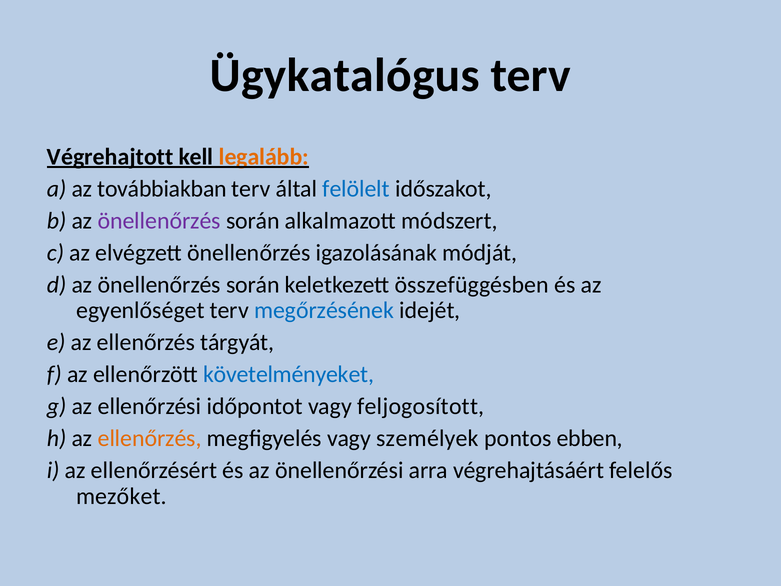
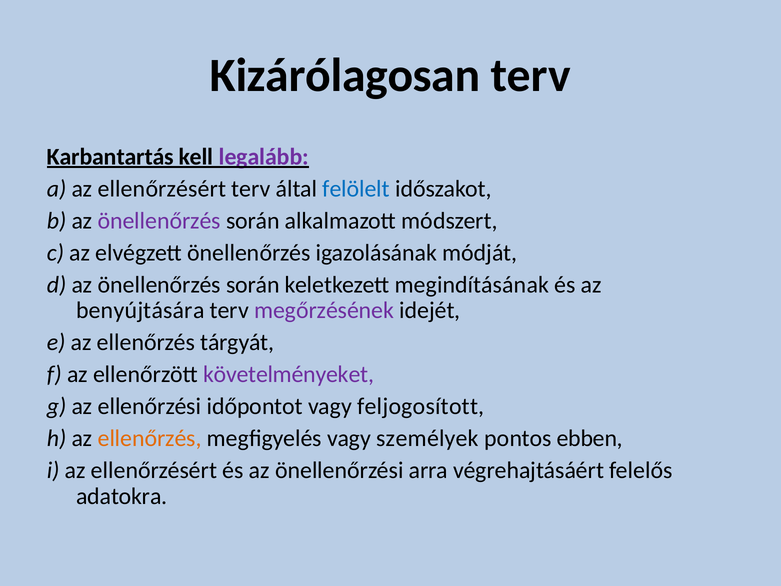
Ügykatalógus: Ügykatalógus -> Kizárólagosan
Végrehajtott: Végrehajtott -> Karbantartás
legalább colour: orange -> purple
a az továbbiakban: továbbiakban -> ellenőrzésért
összefüggésben: összefüggésben -> megindításának
egyenlőséget: egyenlőséget -> benyújtására
megőrzésének colour: blue -> purple
követelményeket colour: blue -> purple
mezőket: mezőket -> adatokra
